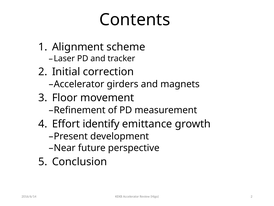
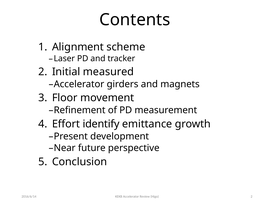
correction: correction -> measured
